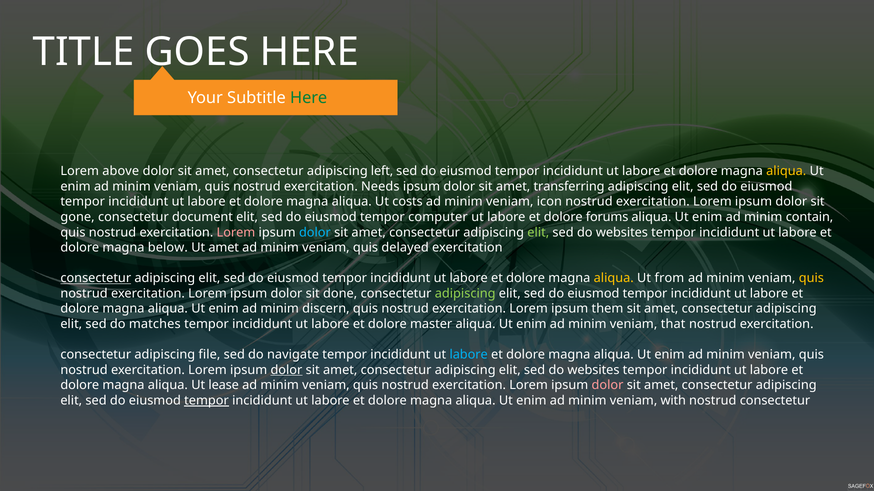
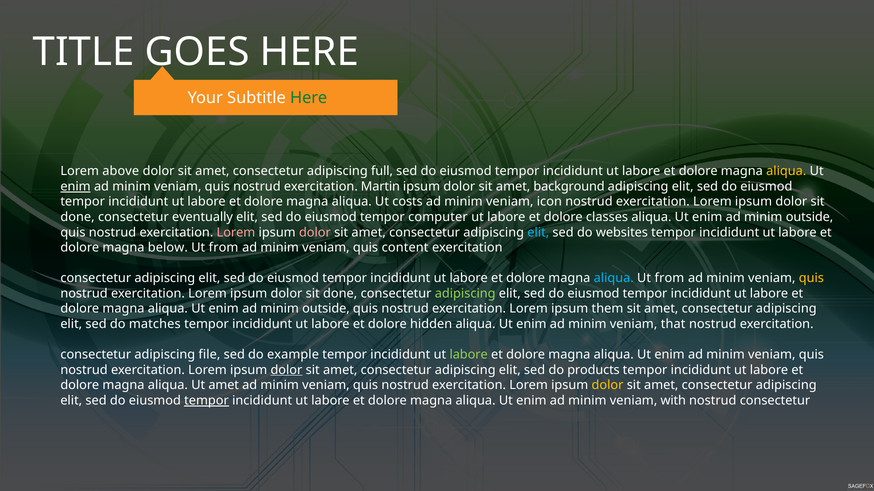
left: left -> full
enim at (76, 187) underline: none -> present
Needs: Needs -> Martin
transferring: transferring -> background
gone at (78, 217): gone -> done
document: document -> eventually
forums: forums -> classes
contain at (810, 217): contain -> outside
dolor at (315, 233) colour: light blue -> pink
elit at (538, 233) colour: light green -> light blue
amet at (224, 248): amet -> from
delayed: delayed -> content
consectetur at (96, 279) underline: present -> none
aliqua at (614, 279) colour: yellow -> light blue
discern at (326, 309): discern -> outside
master: master -> hidden
navigate: navigate -> example
labore at (469, 355) colour: light blue -> light green
websites at (593, 370): websites -> products
Ut lease: lease -> amet
dolor at (608, 386) colour: pink -> yellow
